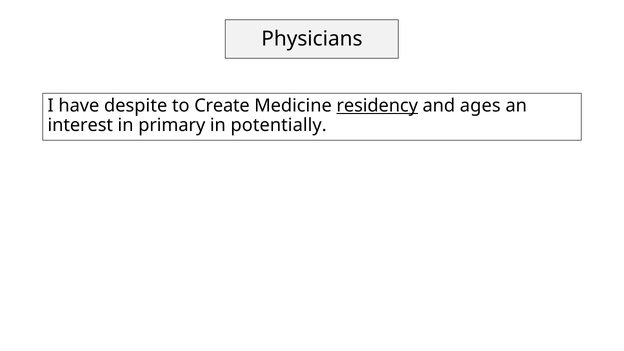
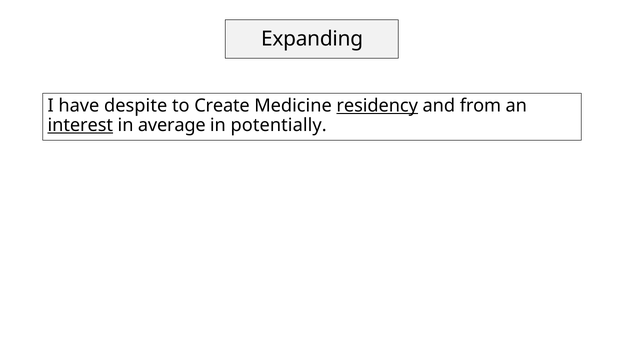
Physicians: Physicians -> Expanding
ages: ages -> from
interest underline: none -> present
primary: primary -> average
